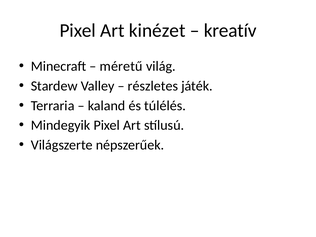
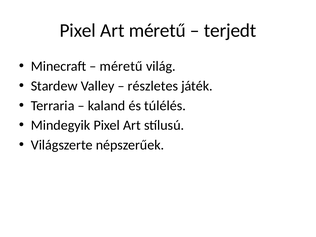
Art kinézet: kinézet -> méretű
kreatív: kreatív -> terjedt
